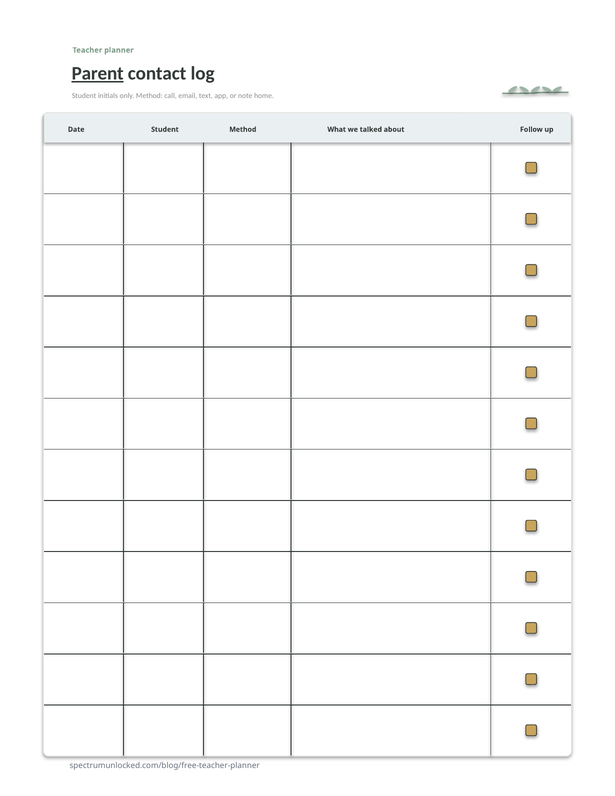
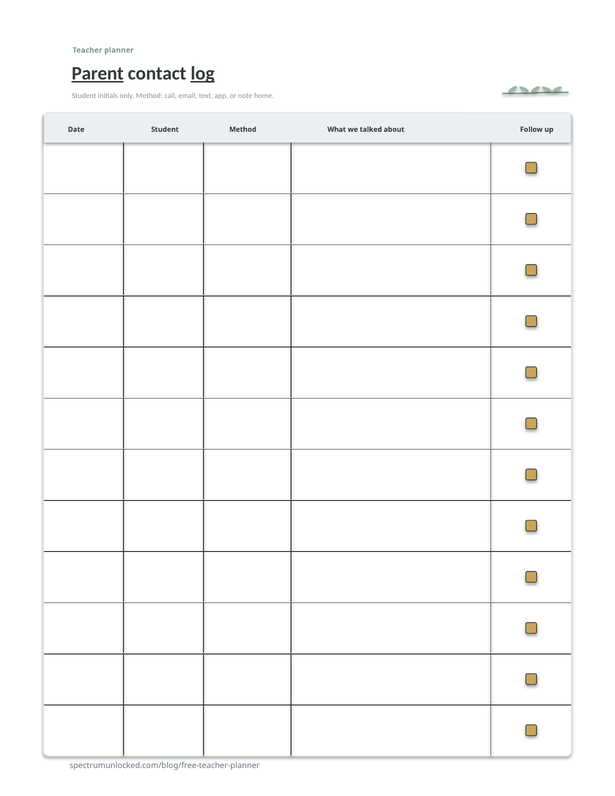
log underline: none -> present
